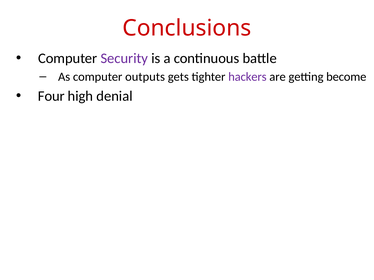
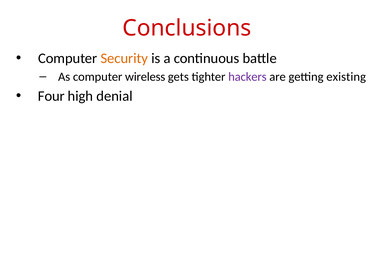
Security colour: purple -> orange
outputs: outputs -> wireless
become: become -> existing
